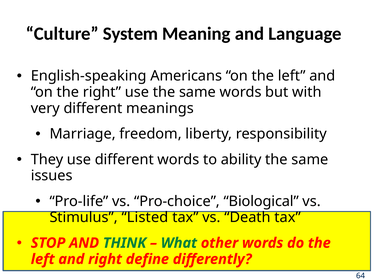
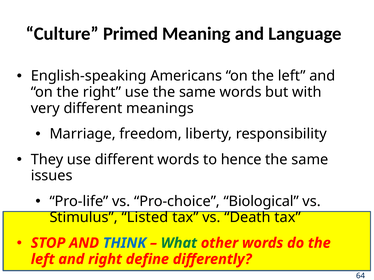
System: System -> Primed
ability: ability -> hence
THINK colour: green -> blue
